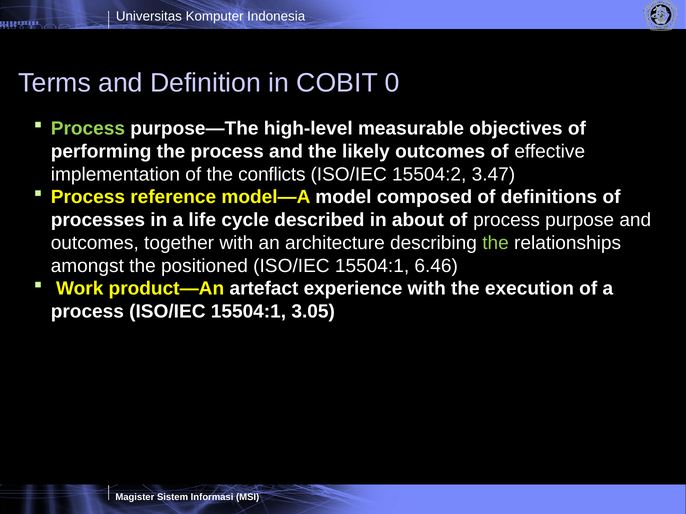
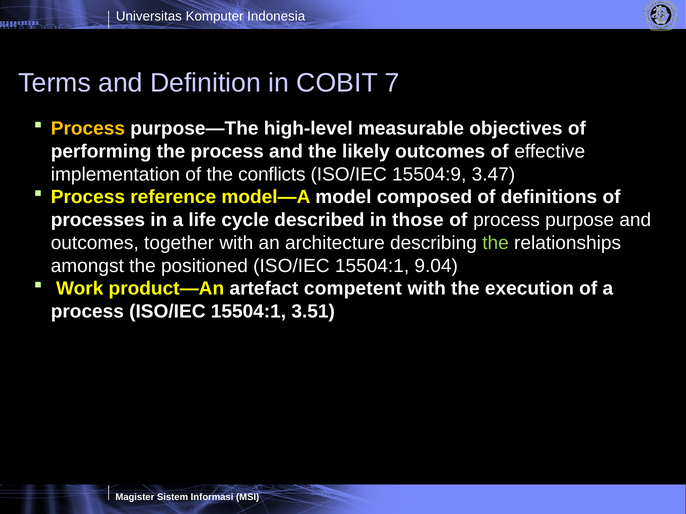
0: 0 -> 7
Process at (88, 129) colour: light green -> yellow
15504:2: 15504:2 -> 15504:9
about: about -> those
6.46: 6.46 -> 9.04
experience: experience -> competent
3.05: 3.05 -> 3.51
